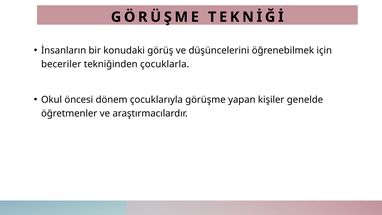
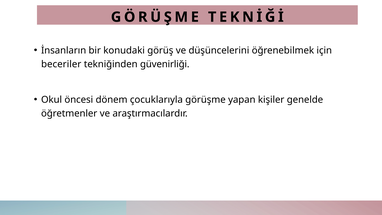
çocuklarla: çocuklarla -> güvenirliği
